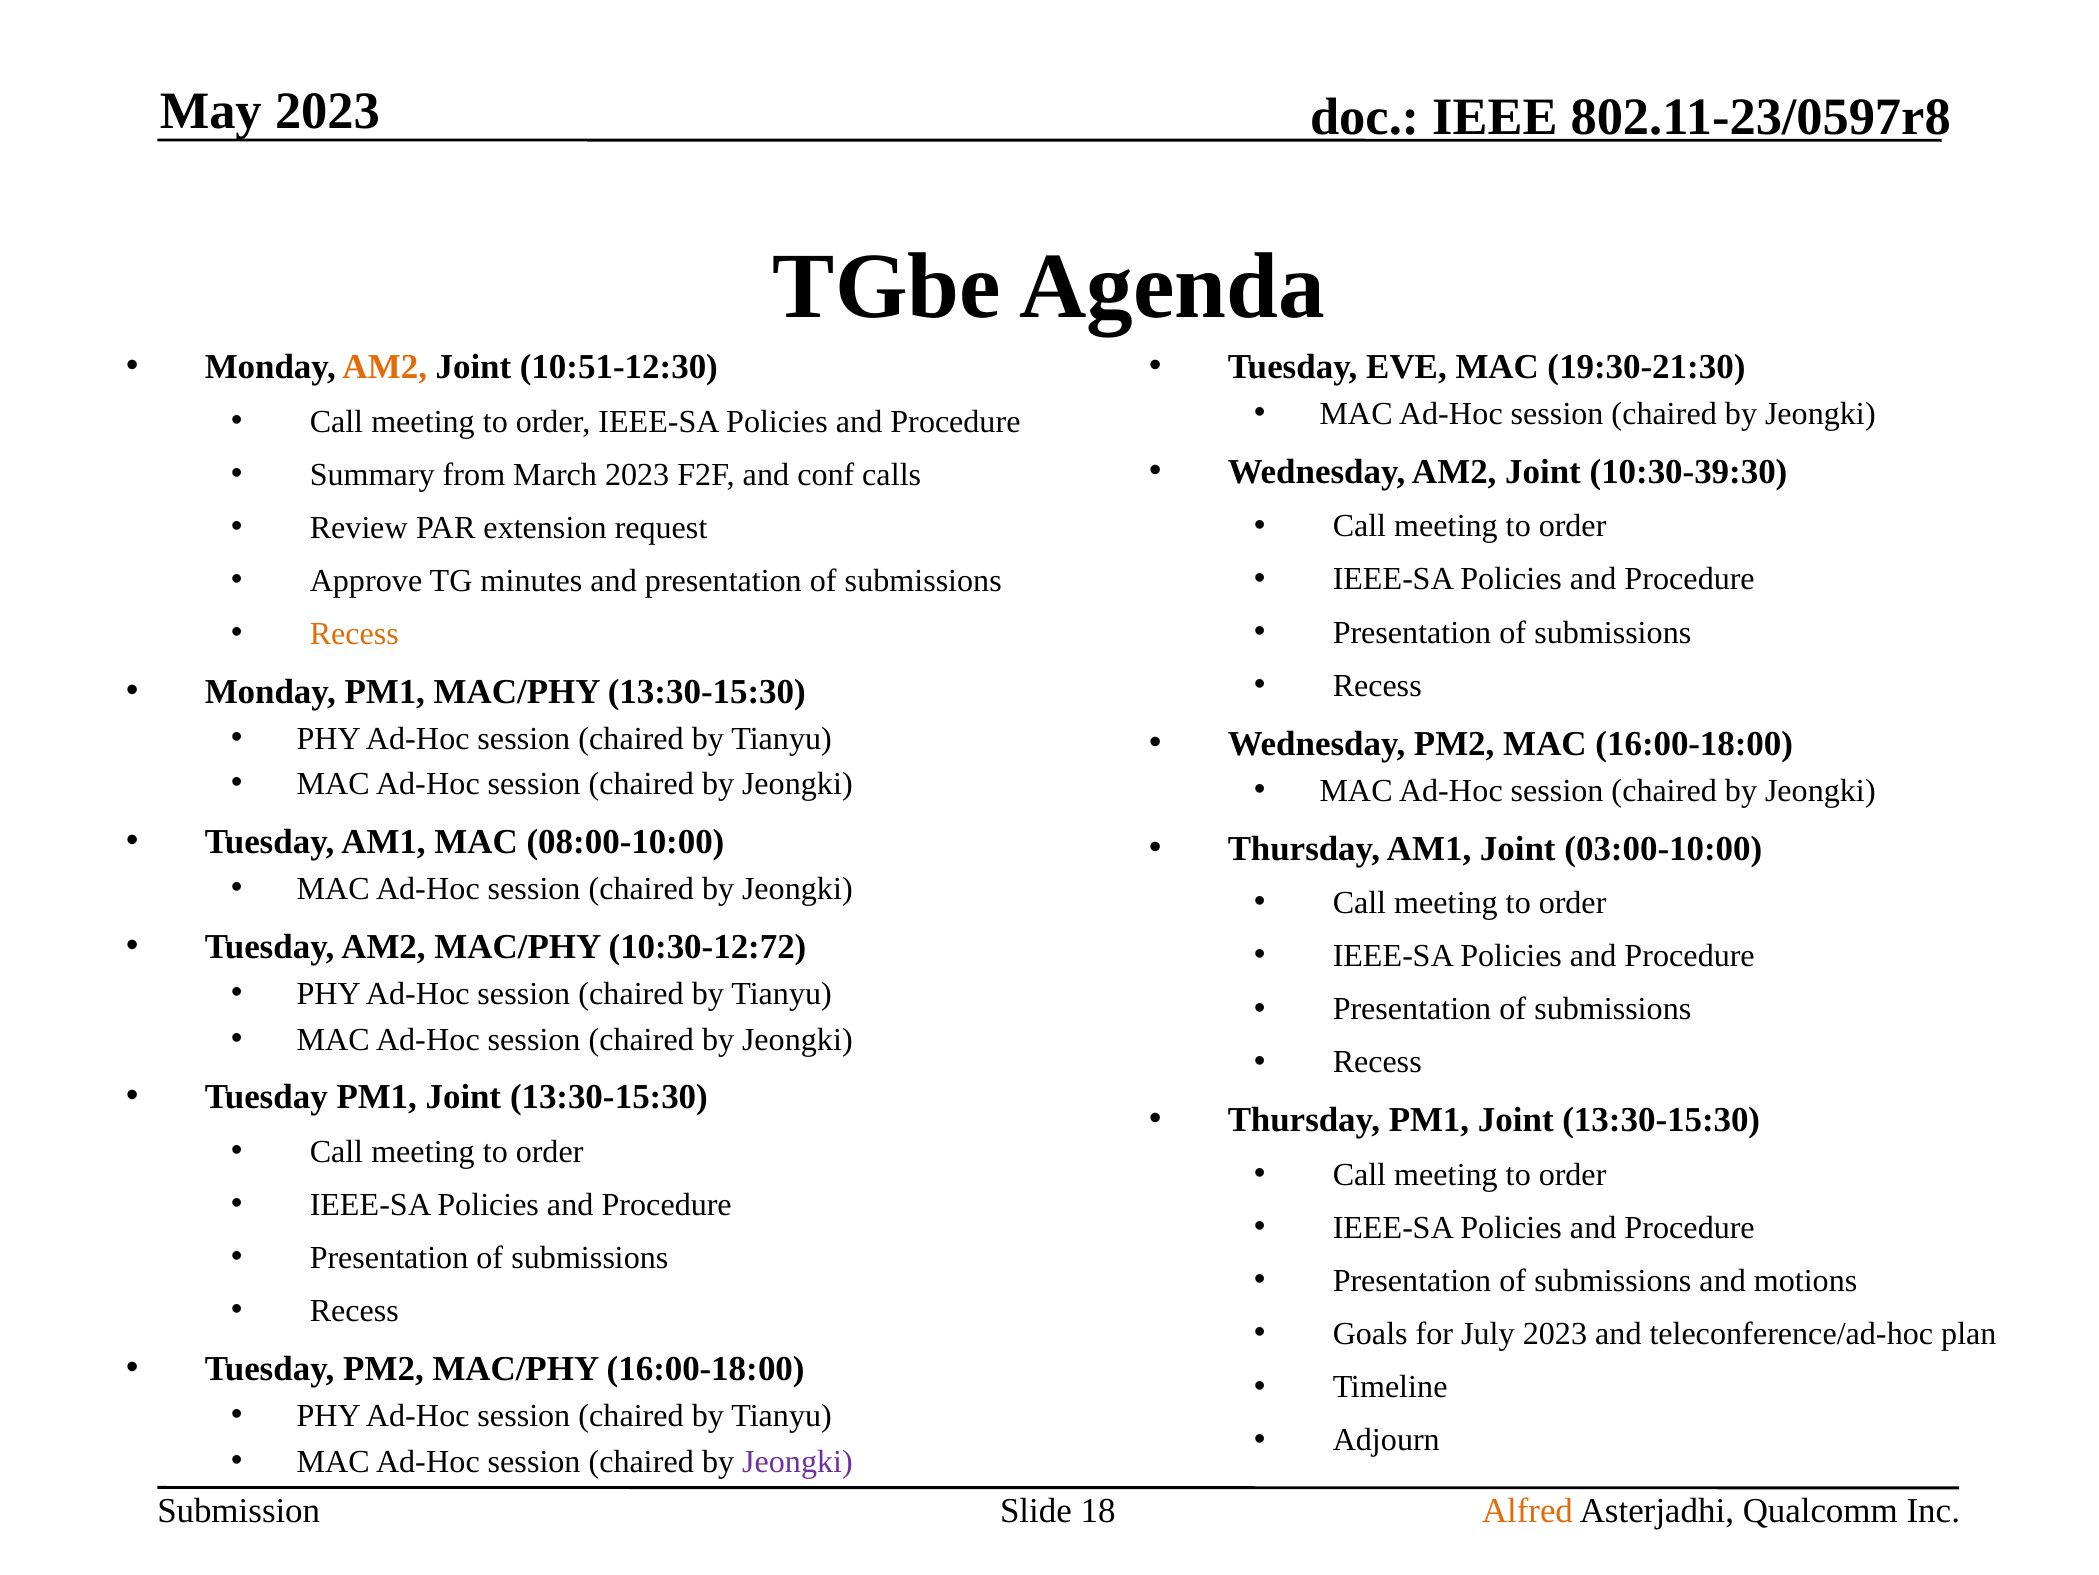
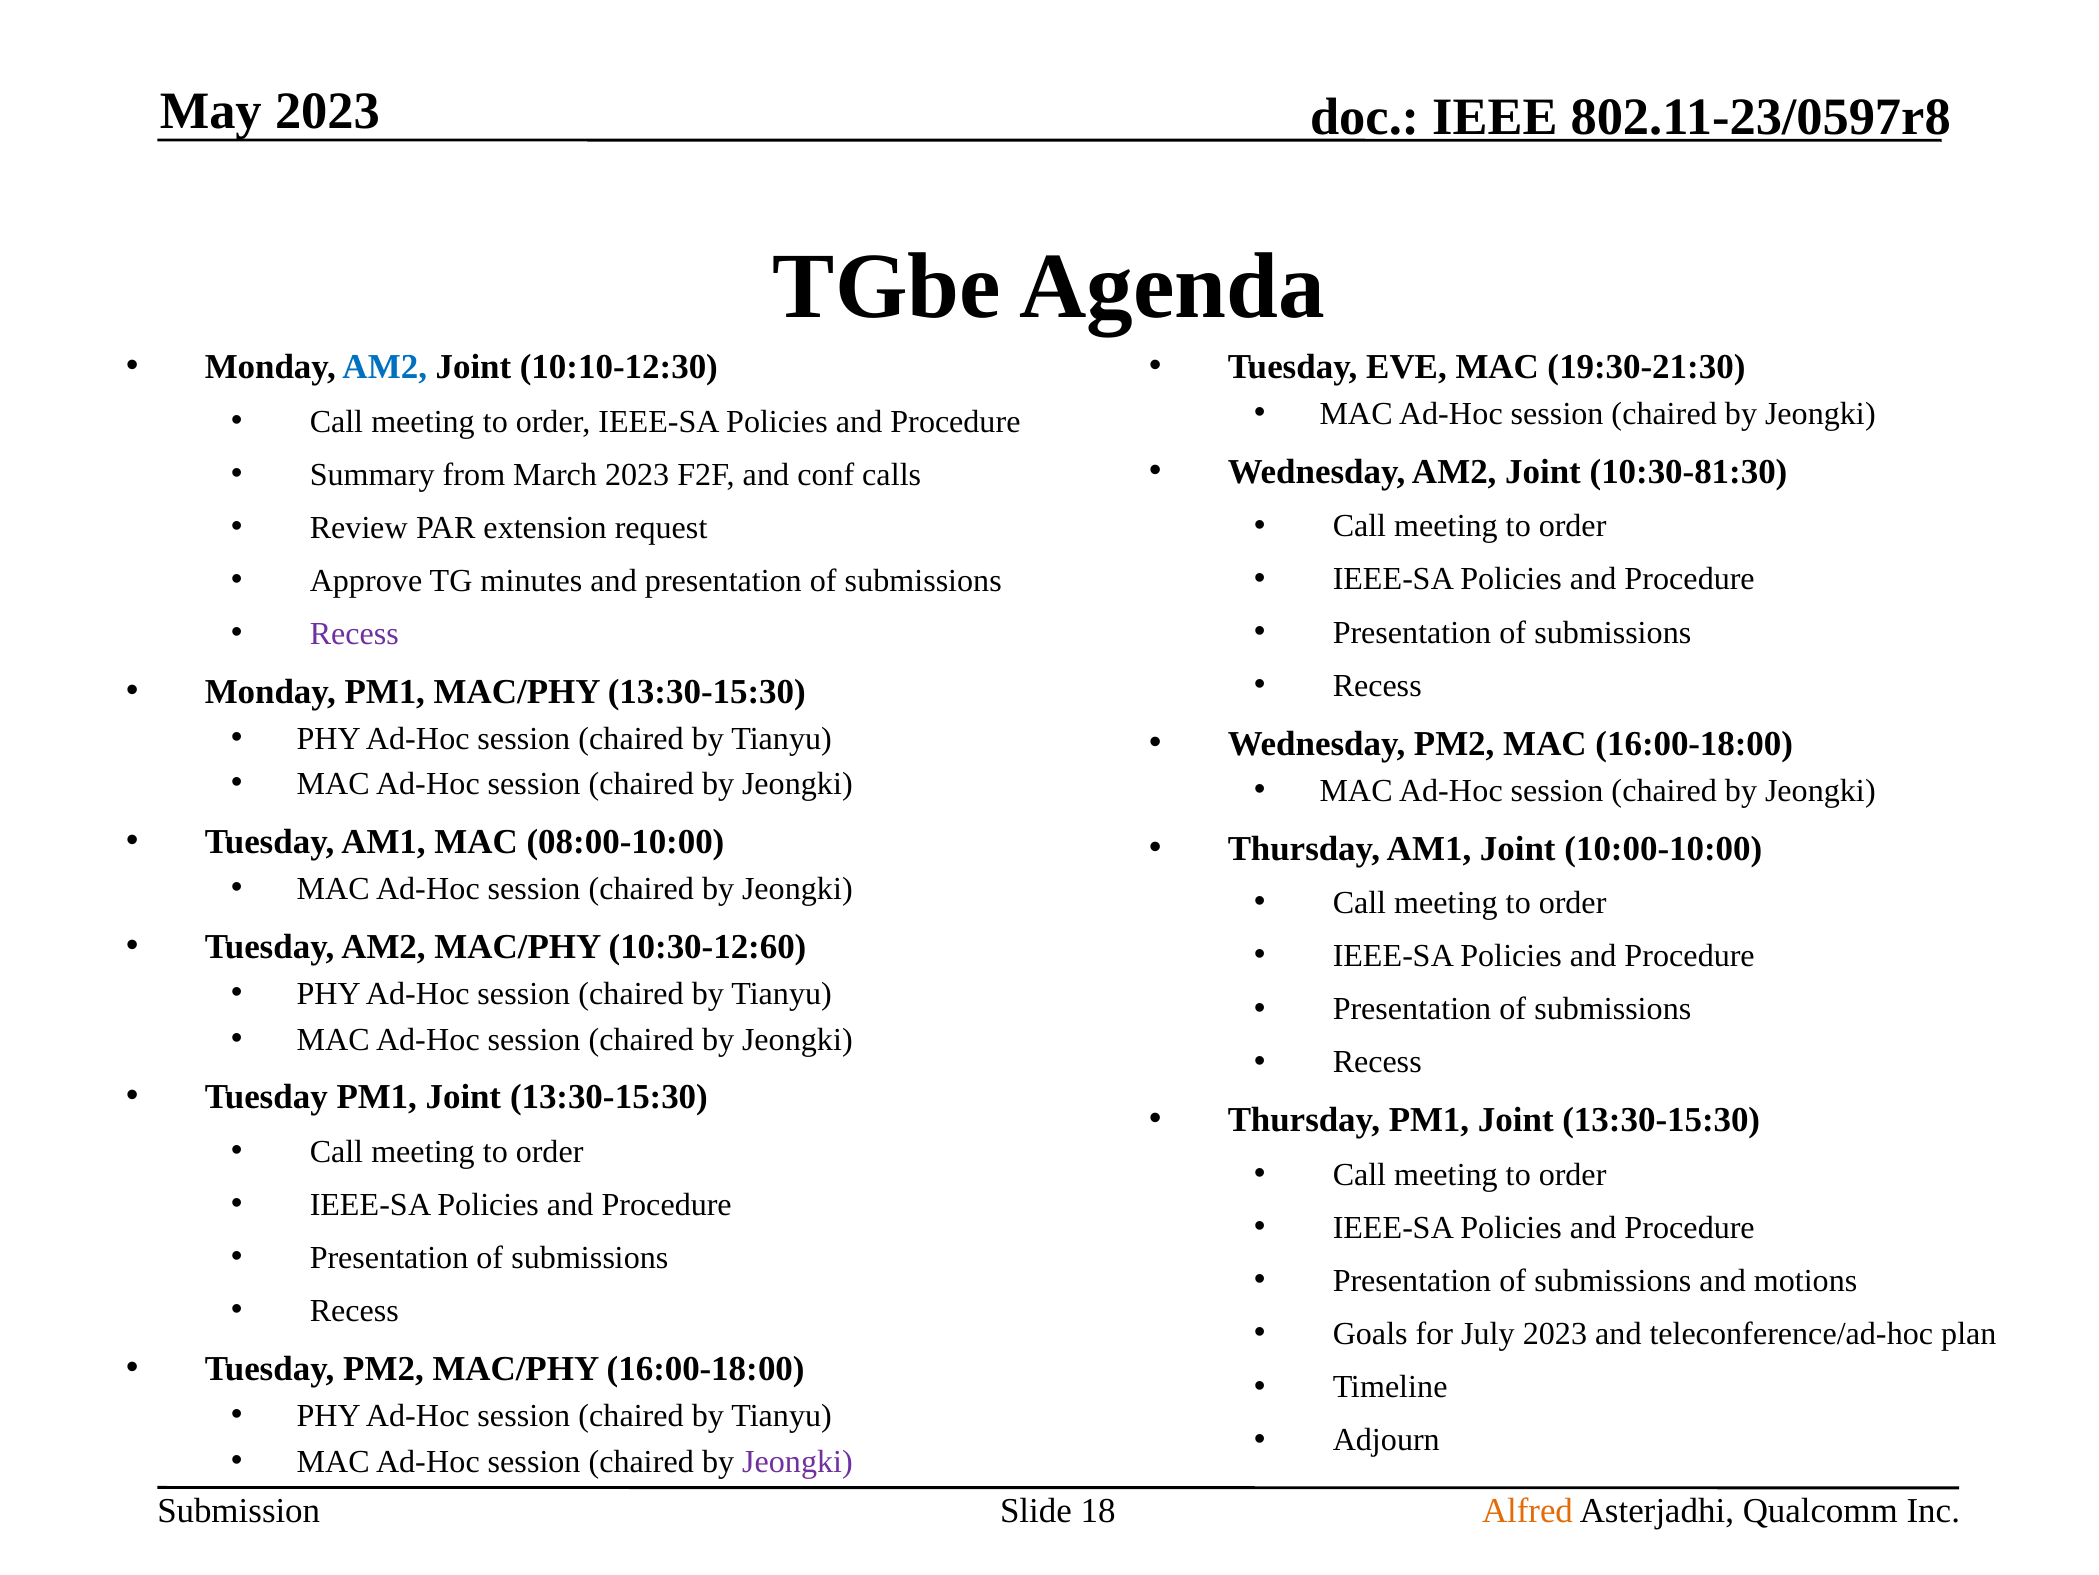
AM2 at (385, 367) colour: orange -> blue
10:51-12:30: 10:51-12:30 -> 10:10-12:30
10:30-39:30: 10:30-39:30 -> 10:30-81:30
Recess at (354, 633) colour: orange -> purple
03:00-10:00: 03:00-10:00 -> 10:00-10:00
10:30-12:72: 10:30-12:72 -> 10:30-12:60
